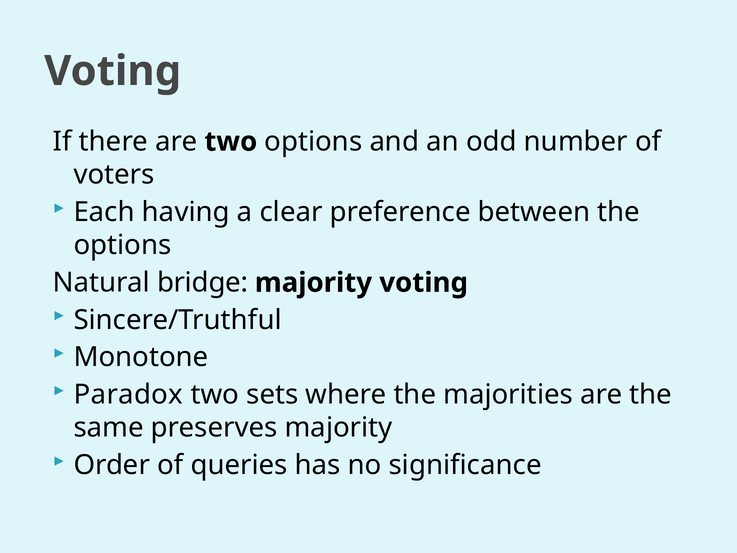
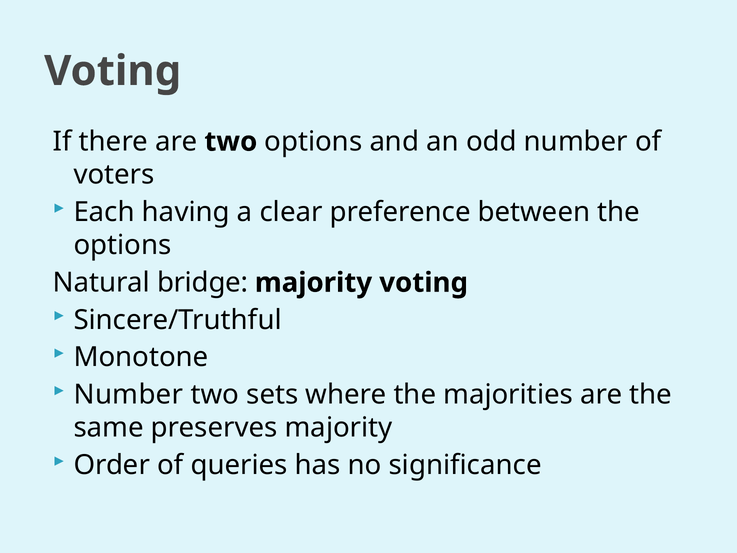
Paradox at (128, 394): Paradox -> Number
